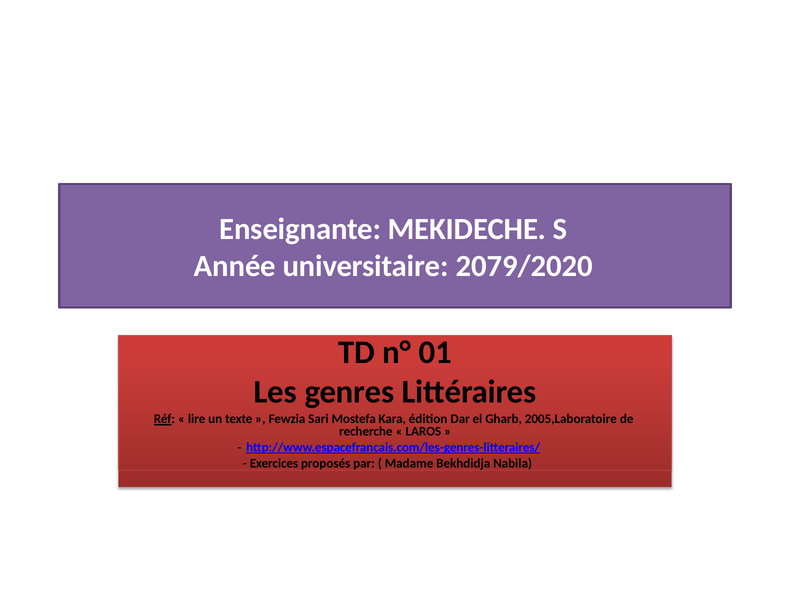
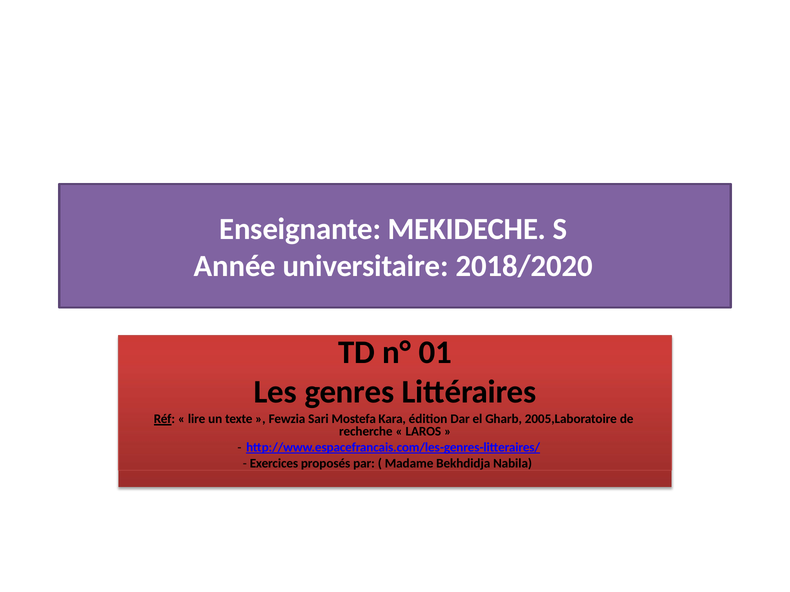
2079/2020: 2079/2020 -> 2018/2020
